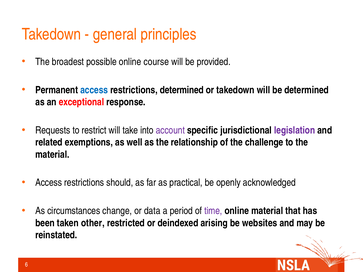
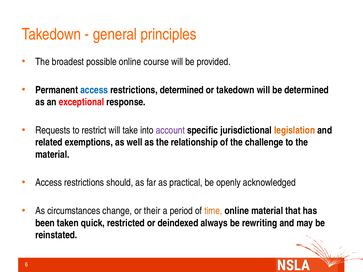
legislation colour: purple -> orange
data: data -> their
time colour: purple -> orange
other: other -> quick
arising: arising -> always
websites: websites -> rewriting
